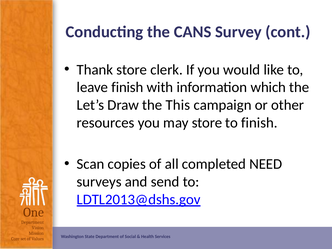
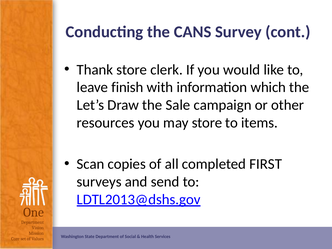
This: This -> Sale
to finish: finish -> items
NEED: NEED -> FIRST
